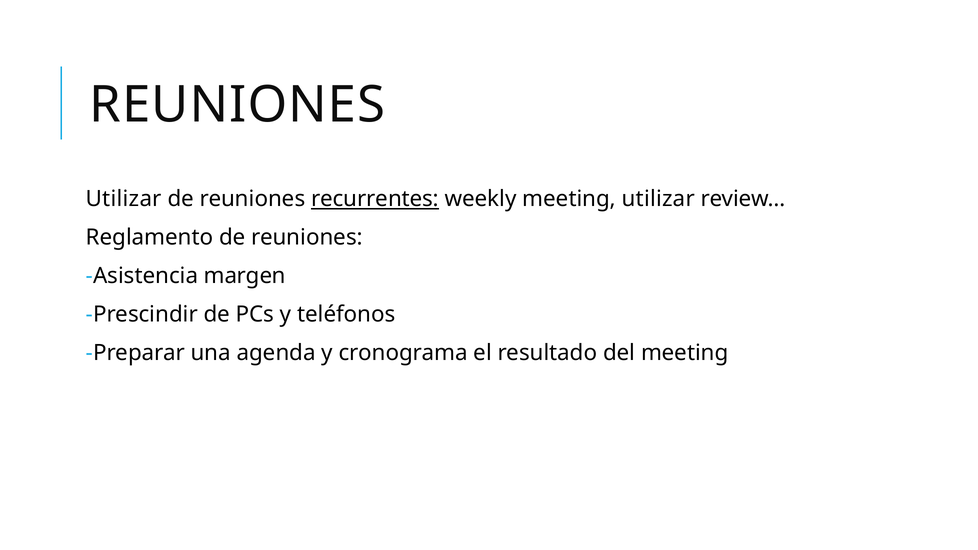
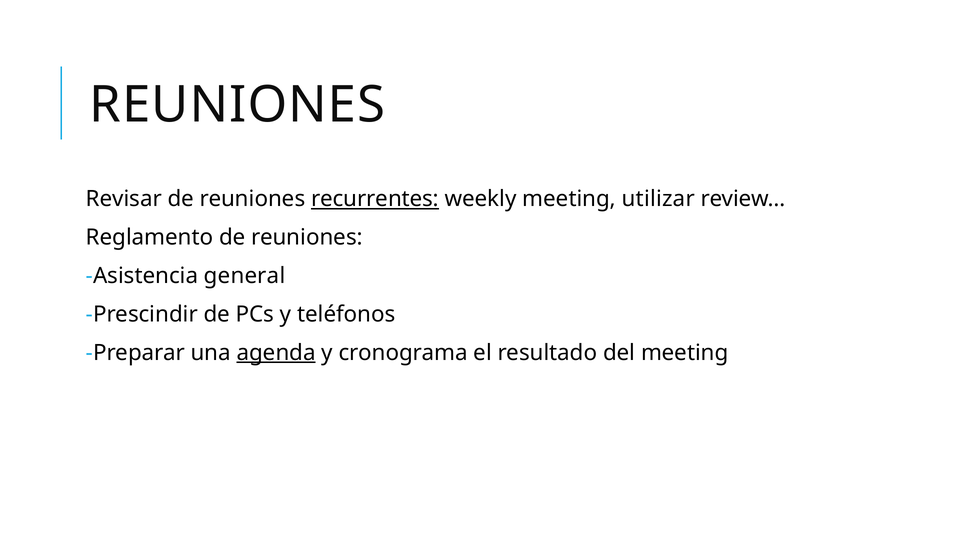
Utilizar at (124, 199): Utilizar -> Revisar
margen: margen -> general
agenda underline: none -> present
